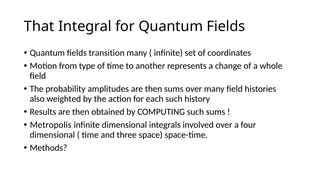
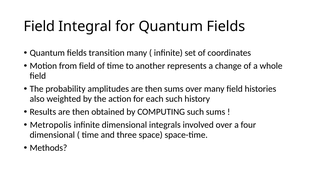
That at (39, 26): That -> Field
from type: type -> field
